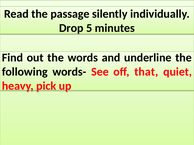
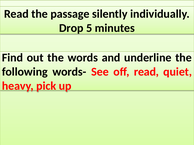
off that: that -> read
